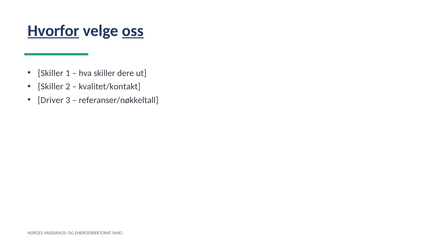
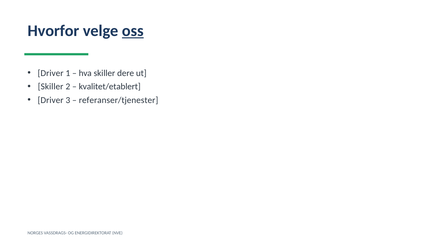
Hvorfor underline: present -> none
Skiller at (51, 73): Skiller -> Driver
kvalitet/kontakt: kvalitet/kontakt -> kvalitet/etablert
referanser/nøkkeltall: referanser/nøkkeltall -> referanser/tjenester
